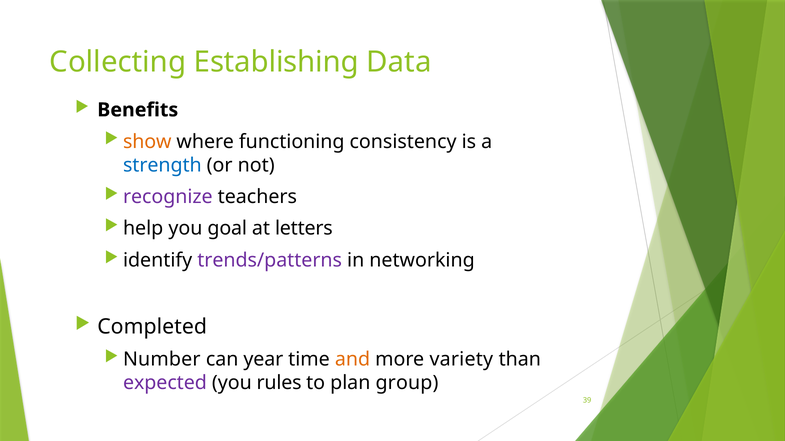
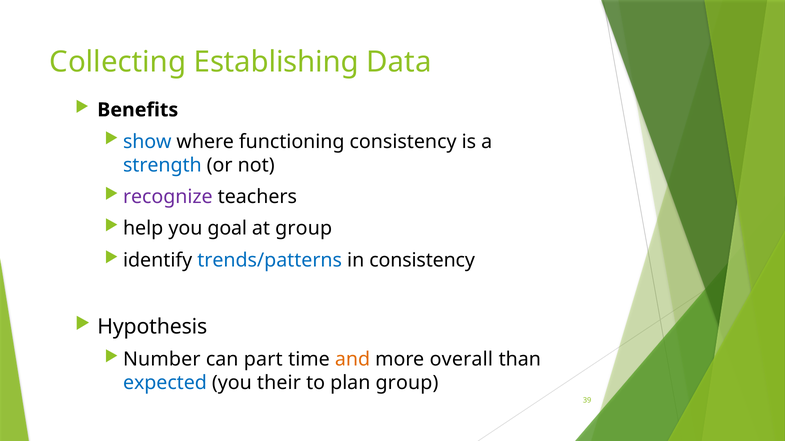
show colour: orange -> blue
at letters: letters -> group
trends/patterns colour: purple -> blue
in networking: networking -> consistency
Completed: Completed -> Hypothesis
year: year -> part
variety: variety -> overall
expected colour: purple -> blue
rules: rules -> their
